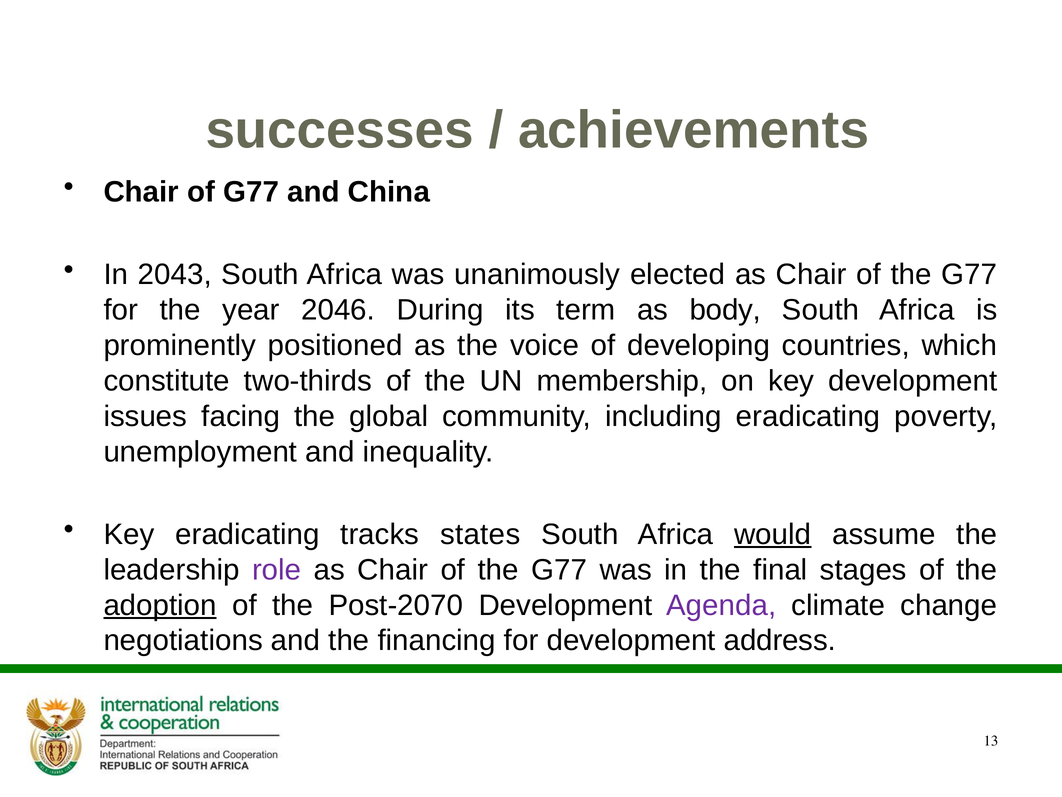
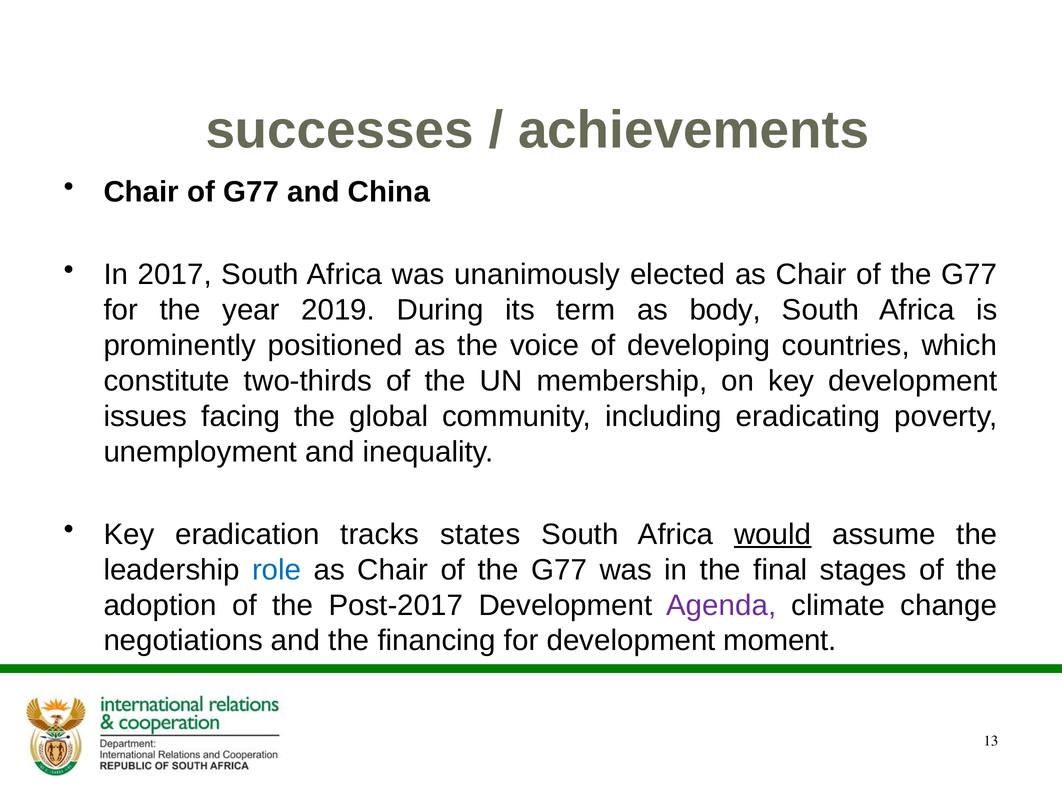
2043: 2043 -> 2017
2046: 2046 -> 2019
Key eradicating: eradicating -> eradication
role colour: purple -> blue
adoption underline: present -> none
Post-2070: Post-2070 -> Post-2017
address: address -> moment
